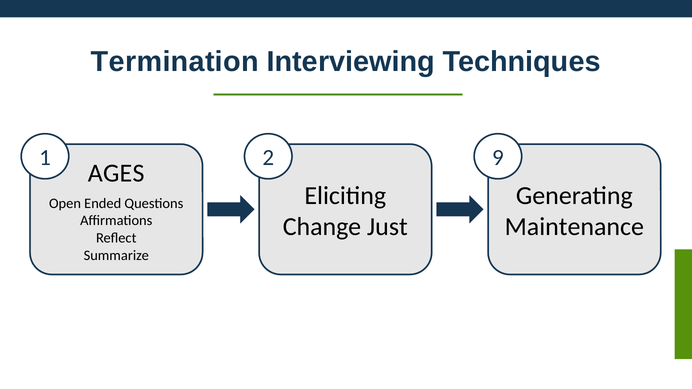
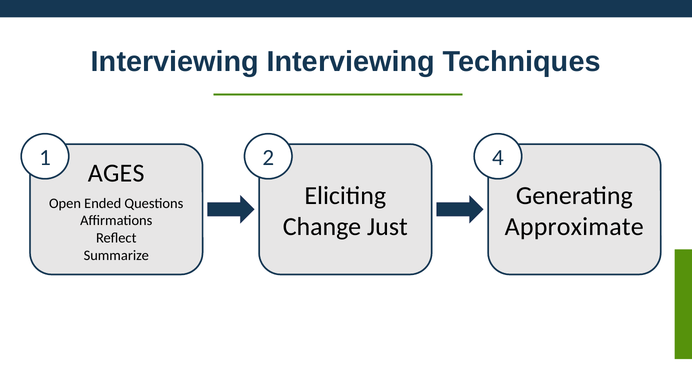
Termination at (175, 62): Termination -> Interviewing
9: 9 -> 4
Maintenance: Maintenance -> Approximate
